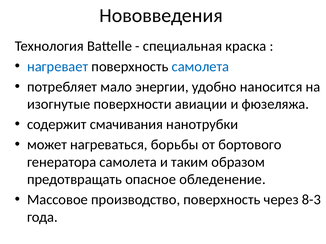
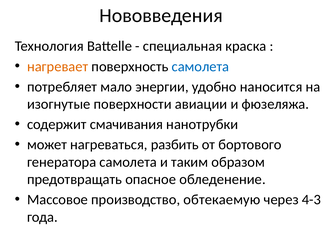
нагревает colour: blue -> orange
борьбы: борьбы -> разбить
производство поверхность: поверхность -> обтекаемую
8-3: 8-3 -> 4-3
